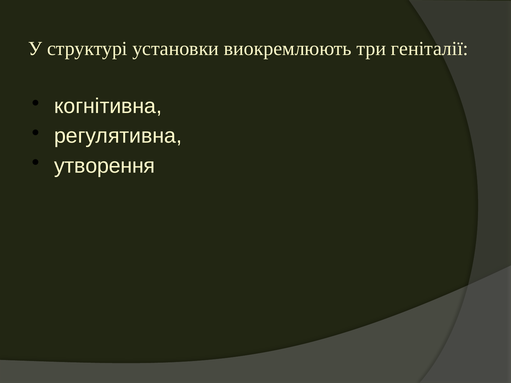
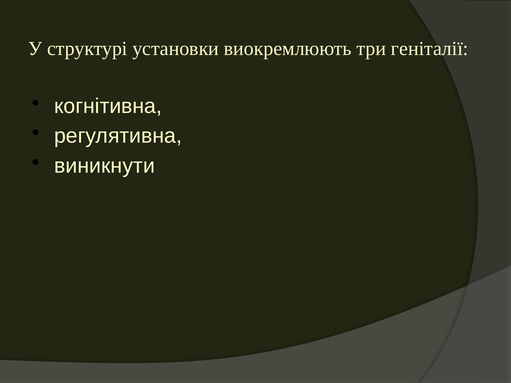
утворення: утворення -> виникнути
